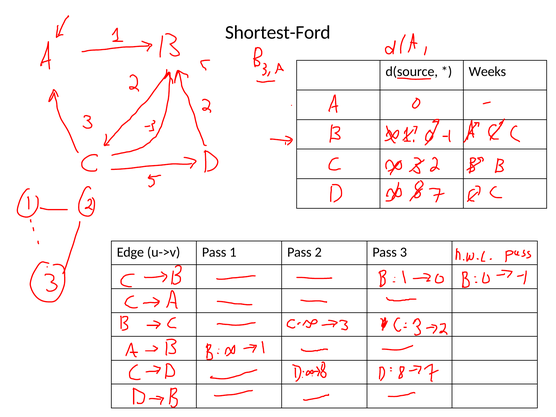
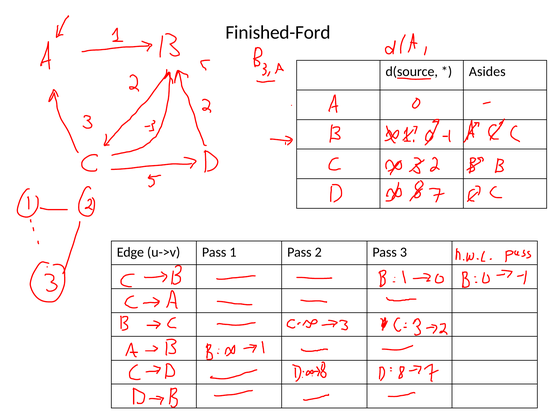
Shortest-Ford: Shortest-Ford -> Finished-Ford
Weeks: Weeks -> Asides
